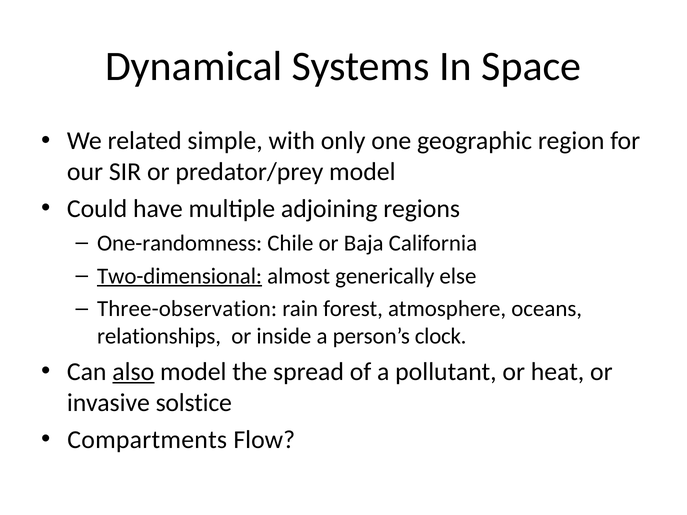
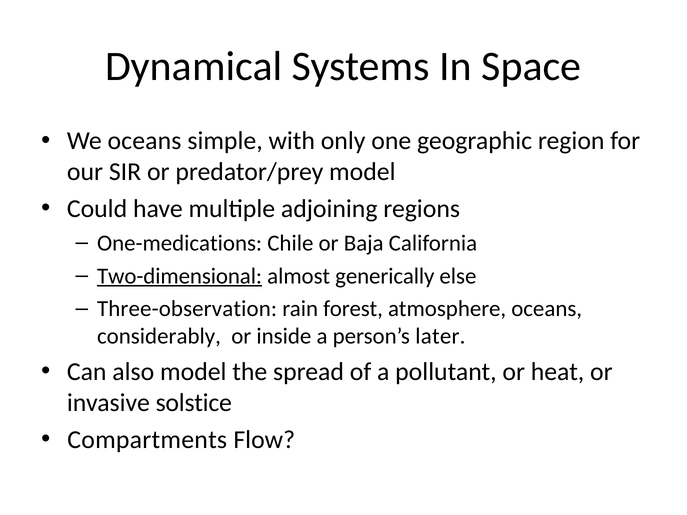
We related: related -> oceans
One-randomness: One-randomness -> One-medications
relationships: relationships -> considerably
clock: clock -> later
also underline: present -> none
